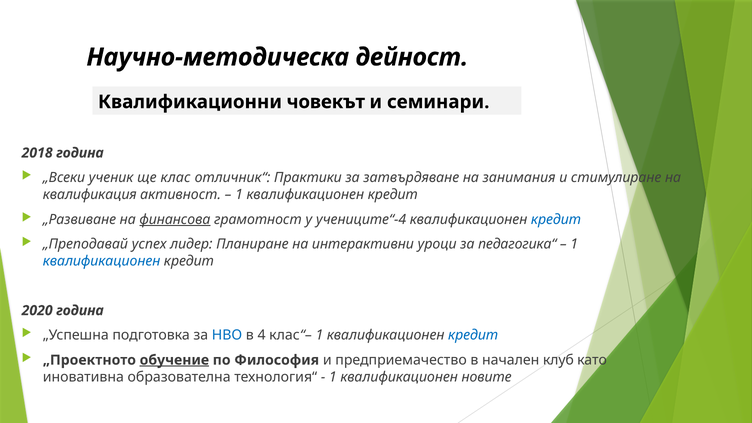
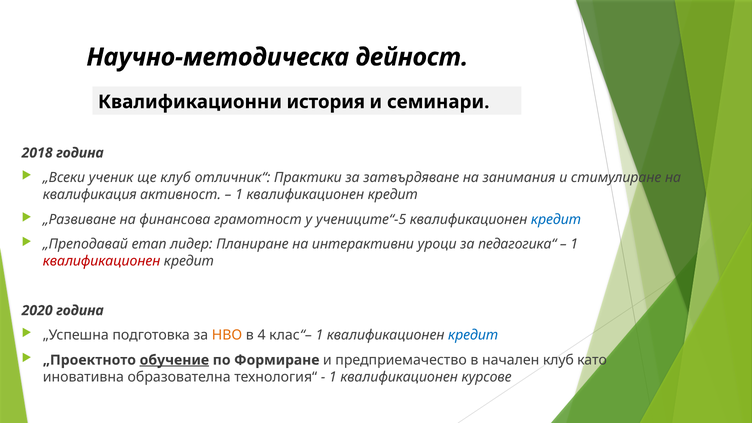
човекът: човекът -> история
ще клас: клас -> клуб
финансова underline: present -> none
учениците“-4: учениците“-4 -> учениците“-5
успех: успех -> етап
квалификационен at (102, 261) colour: blue -> red
НВО colour: blue -> orange
Философия: Философия -> Формиране
новите: новите -> курсове
